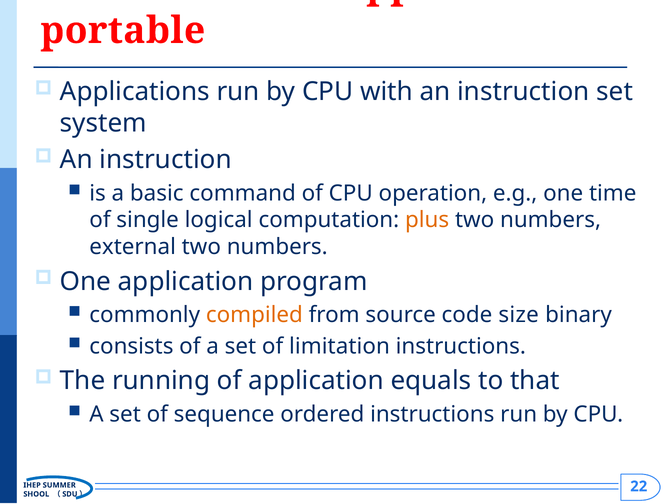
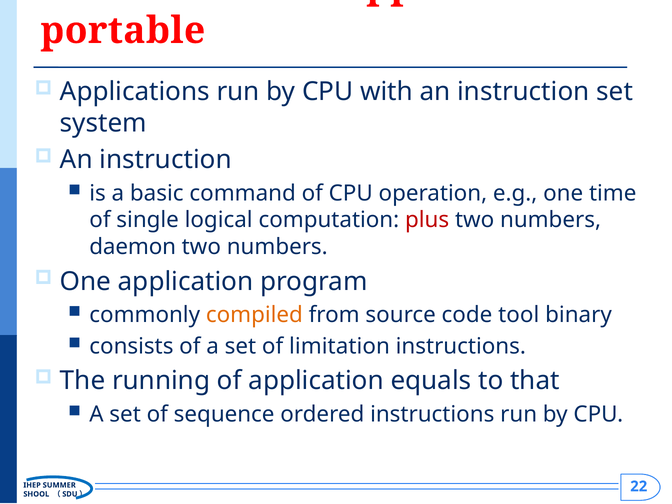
plus colour: orange -> red
external: external -> daemon
size: size -> tool
